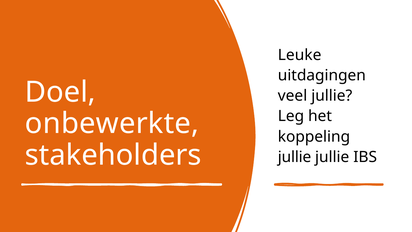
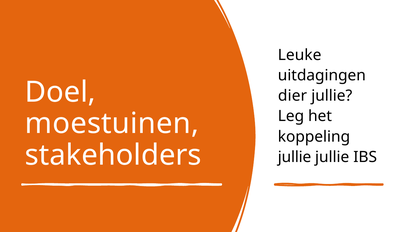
veel: veel -> dier
onbewerkte: onbewerkte -> moestuinen
